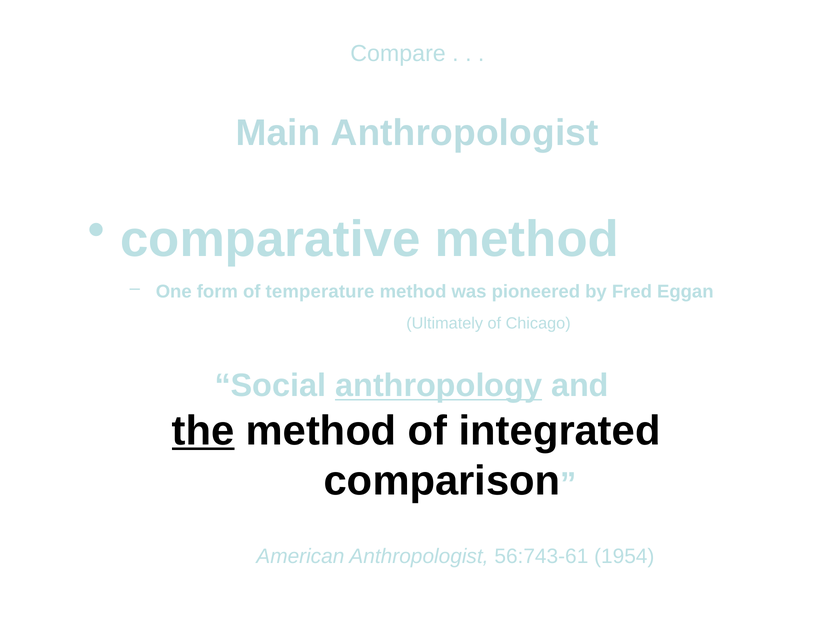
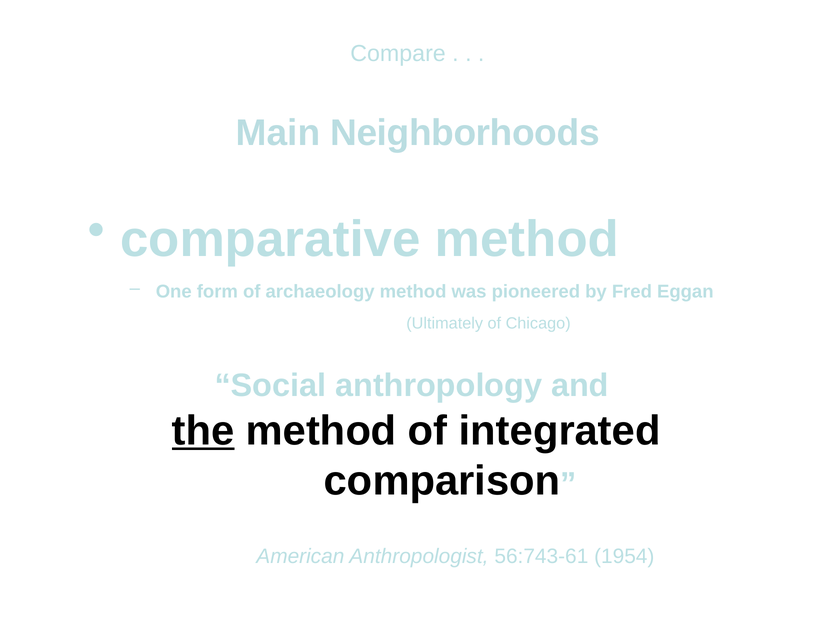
Main Anthropologist: Anthropologist -> Neighborhoods
temperature: temperature -> archaeology
anthropology underline: present -> none
